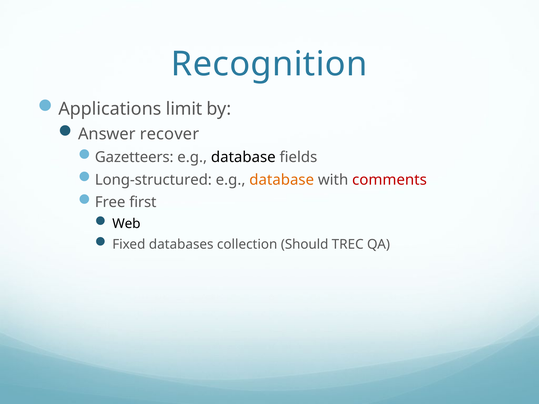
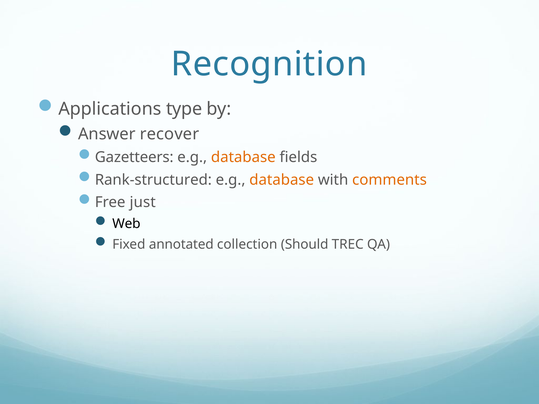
limit: limit -> type
database at (243, 157) colour: black -> orange
Long-structured: Long-structured -> Rank-structured
comments colour: red -> orange
first: first -> just
databases: databases -> annotated
